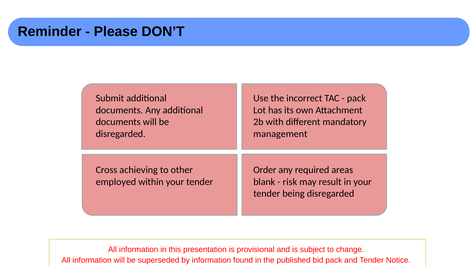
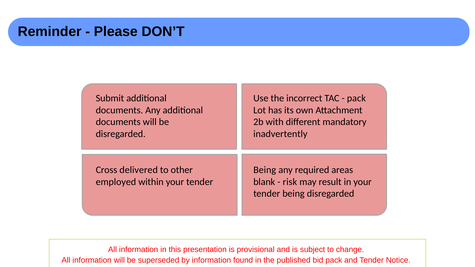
management: management -> inadvertently
achieving: achieving -> delivered
Order at (265, 170): Order -> Being
